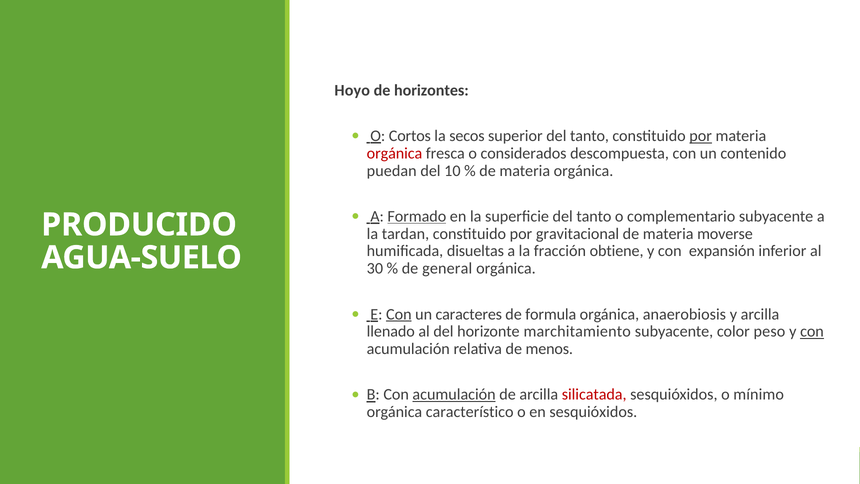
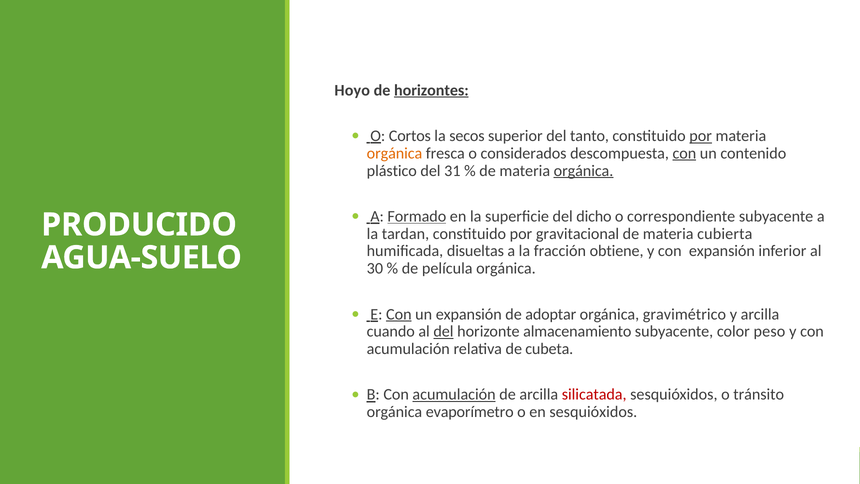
horizontes underline: none -> present
orgánica at (394, 153) colour: red -> orange
con at (684, 153) underline: none -> present
puedan: puedan -> plástico
10: 10 -> 31
orgánica at (584, 171) underline: none -> present
superficie del tanto: tanto -> dicho
complementario: complementario -> correspondiente
moverse: moverse -> cubierta
general: general -> película
un caracteres: caracteres -> expansión
formula: formula -> adoptar
anaerobiosis: anaerobiosis -> gravimétrico
llenado: llenado -> cuando
del at (443, 331) underline: none -> present
marchitamiento: marchitamiento -> almacenamiento
con at (812, 331) underline: present -> none
menos: menos -> cubeta
mínimo: mínimo -> tránsito
característico: característico -> evaporímetro
